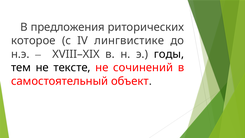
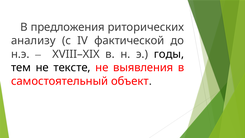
которое: которое -> анализу
лингвистике: лингвистике -> фактической
сочинений: сочинений -> выявления
